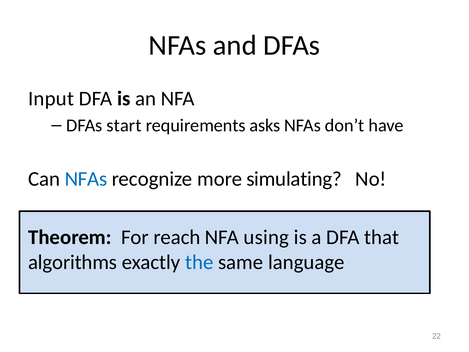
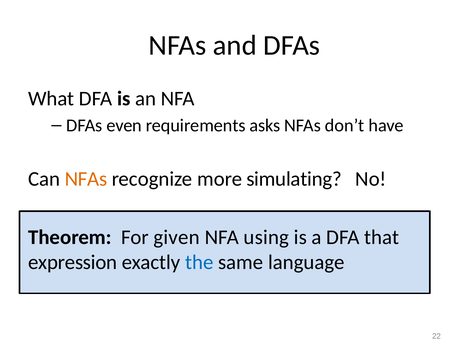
Input: Input -> What
start: start -> even
NFAs at (86, 179) colour: blue -> orange
reach: reach -> given
algorithms: algorithms -> expression
